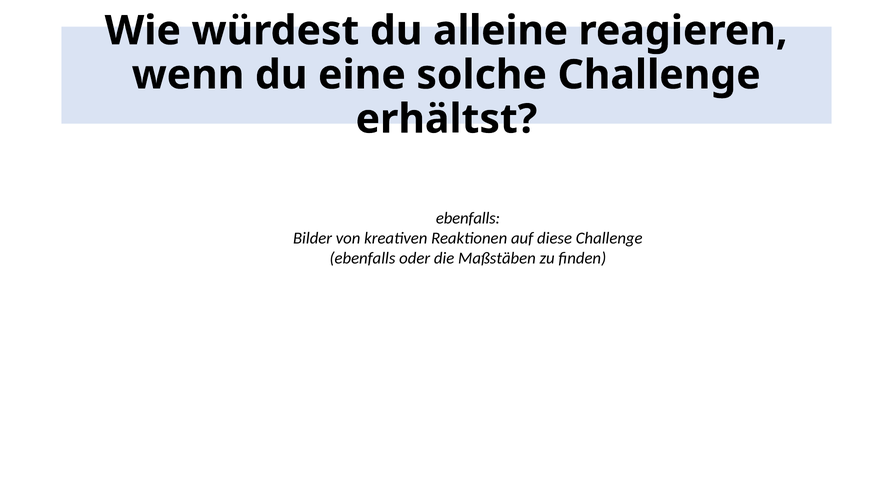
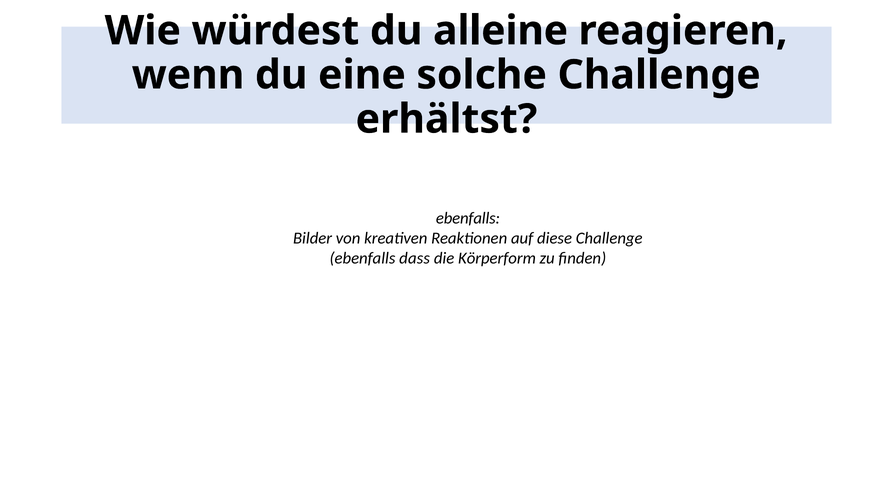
oder: oder -> dass
Maßstäben: Maßstäben -> Körperform
